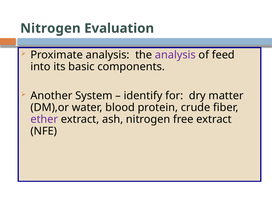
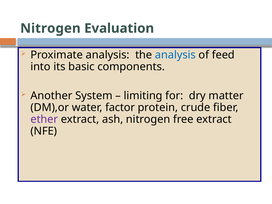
analysis at (175, 55) colour: purple -> blue
identify: identify -> limiting
blood: blood -> factor
